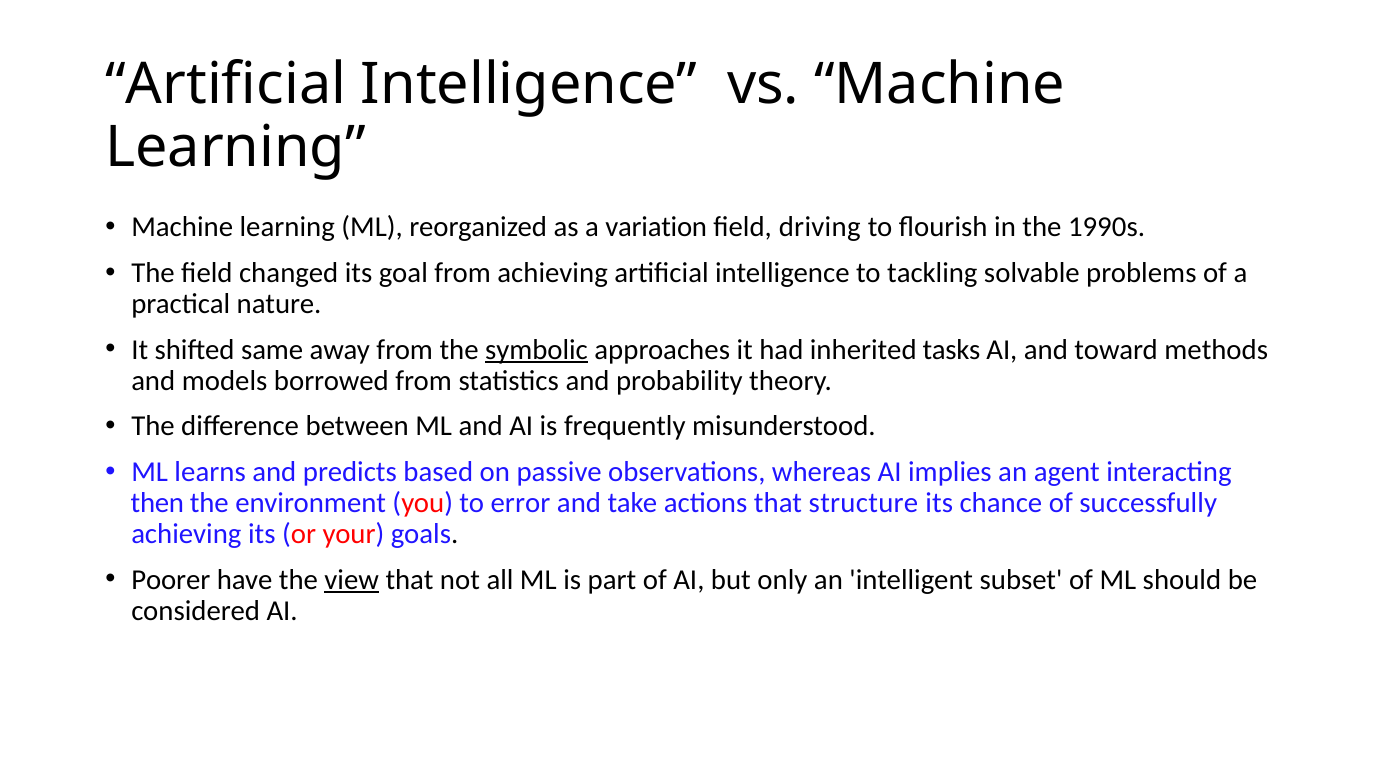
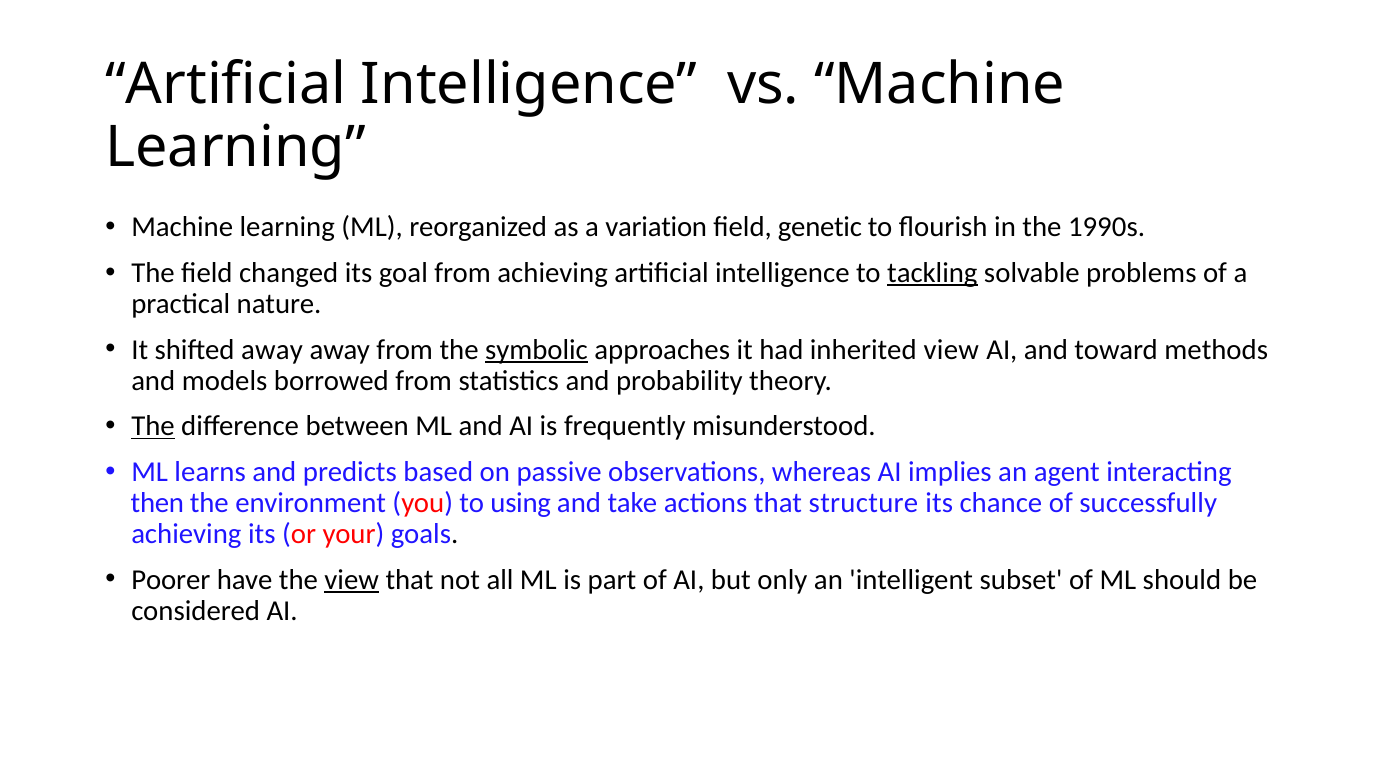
driving: driving -> genetic
tackling underline: none -> present
shifted same: same -> away
inherited tasks: tasks -> view
The at (153, 426) underline: none -> present
error: error -> using
